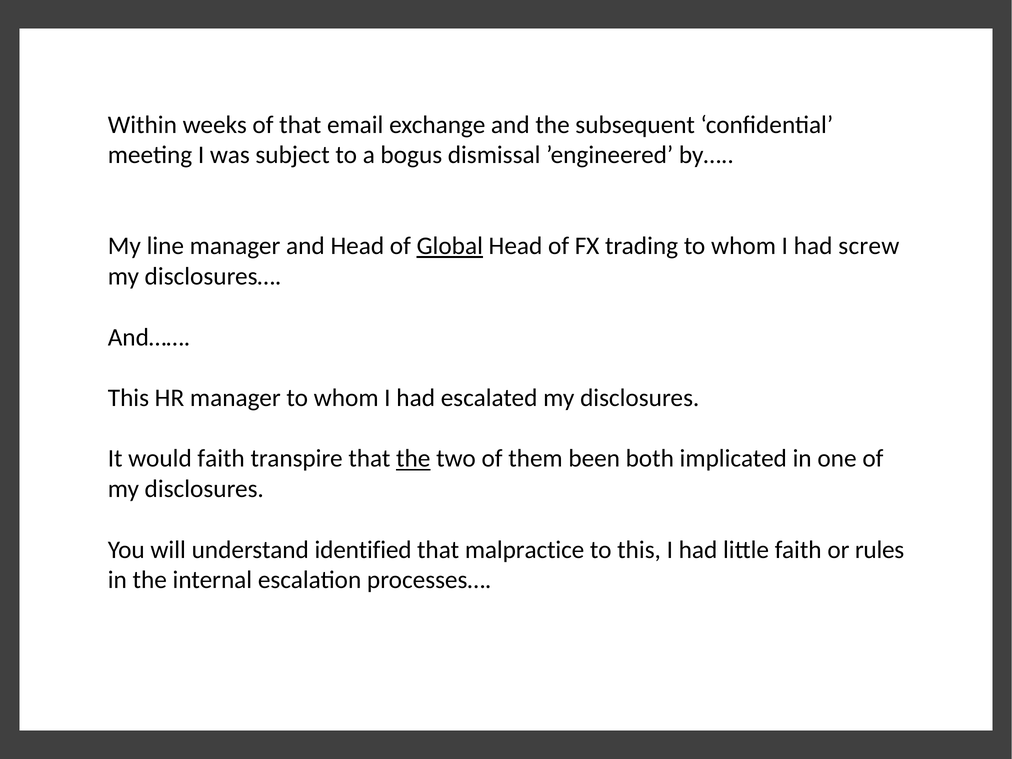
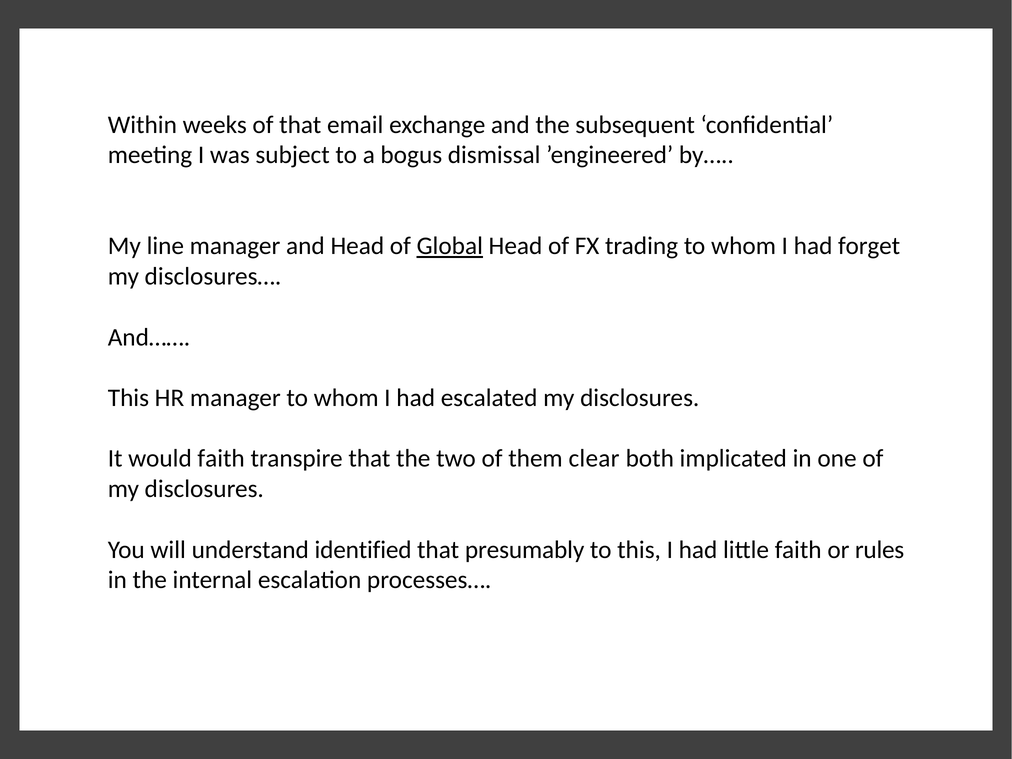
screw: screw -> forget
the at (413, 459) underline: present -> none
been: been -> clear
malpractice: malpractice -> presumably
